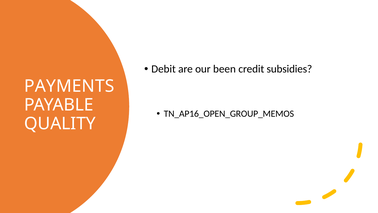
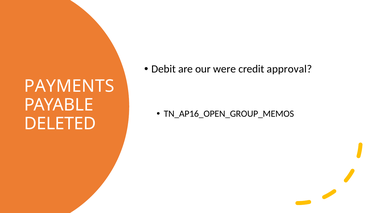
been: been -> were
subsidies: subsidies -> approval
QUALITY: QUALITY -> DELETED
